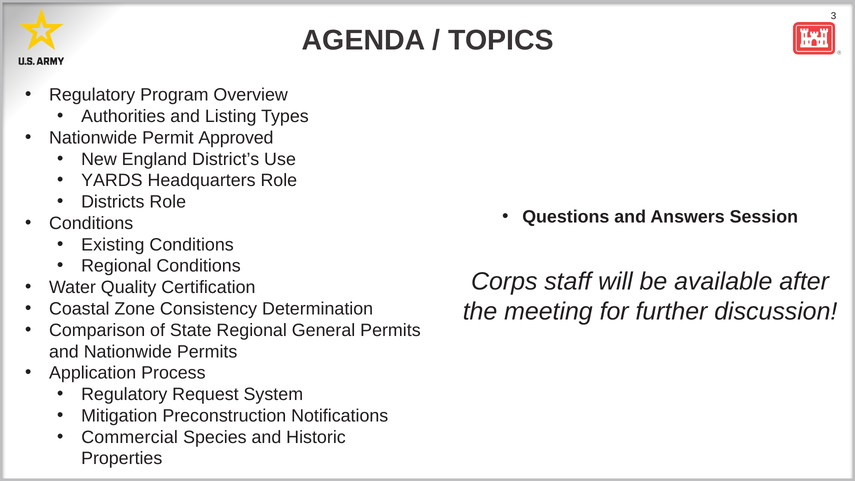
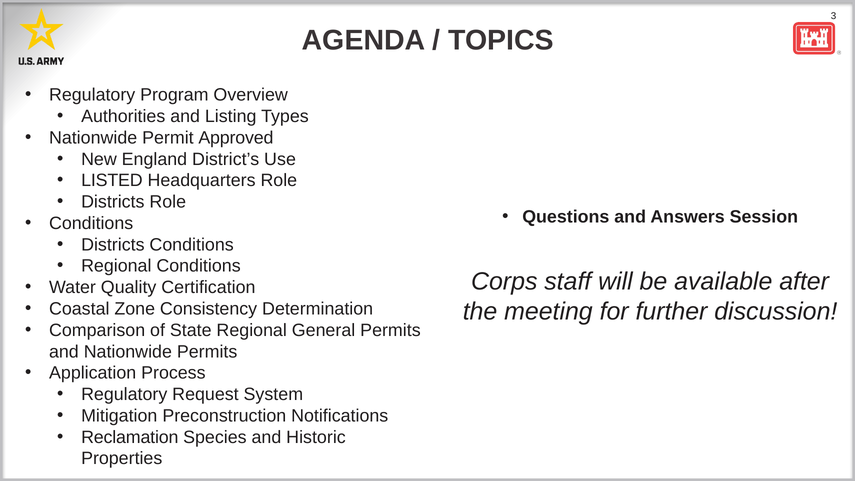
YARDS: YARDS -> LISTED
Existing at (113, 245): Existing -> Districts
Commercial: Commercial -> Reclamation
